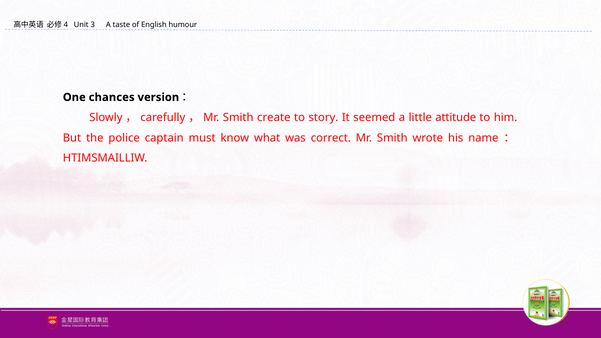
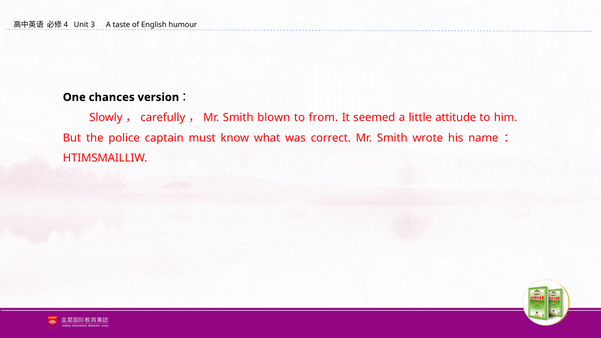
create: create -> blown
story: story -> from
